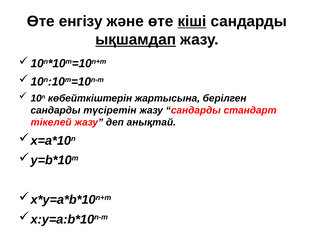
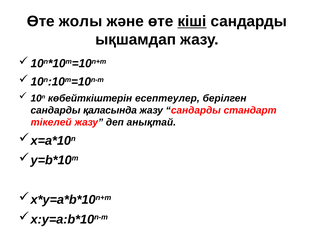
енгізу: енгізу -> жолы
ықшамдап underline: present -> none
жартысына: жартысына -> есептеулер
түсіретін: түсіретін -> қаласында
